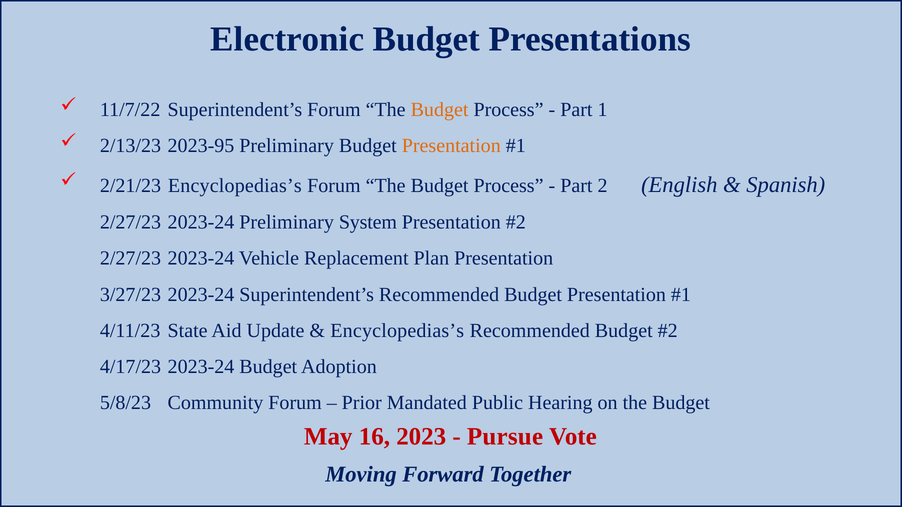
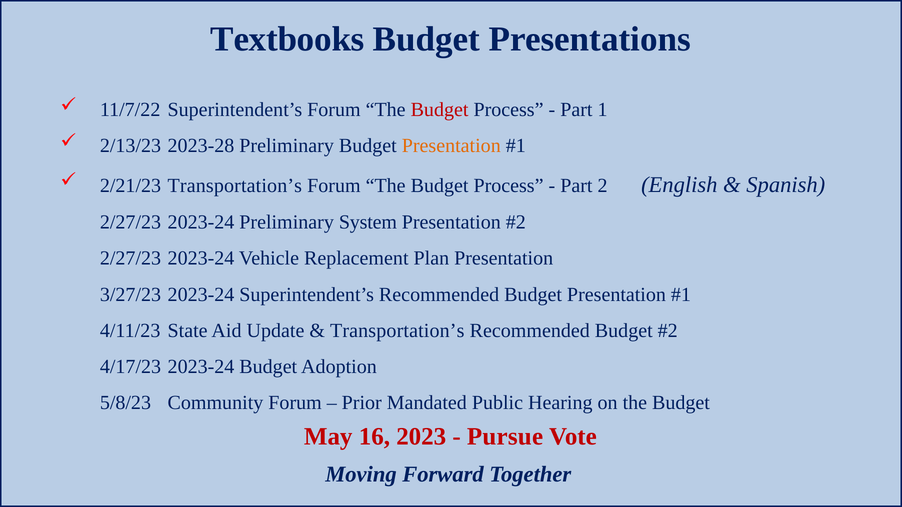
Electronic: Electronic -> Textbooks
Budget at (440, 110) colour: orange -> red
2023-95: 2023-95 -> 2023-28
2/21/23 Encyclopedias’s: Encyclopedias’s -> Transportation’s
Encyclopedias’s at (397, 331): Encyclopedias’s -> Transportation’s
